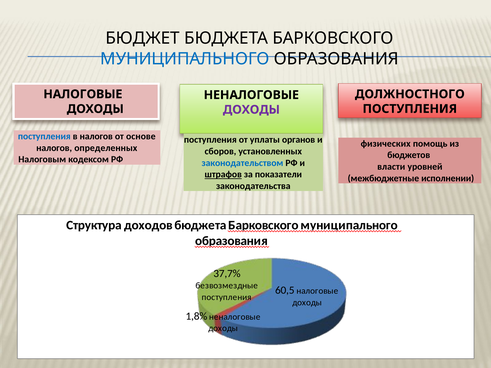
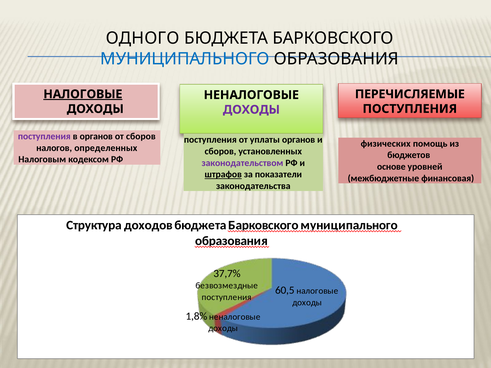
БЮДЖЕТ: БЮДЖЕТ -> ОДНОГО
ДОЛЖНОСТНОГО: ДОЛЖНОСТНОГО -> ПЕРЕЧИСЛЯЕМЫЕ
НАЛОГОВЫЕ at (83, 94) underline: none -> present
поступления at (44, 136) colour: blue -> purple
в налогов: налогов -> органов
от основе: основе -> сборов
законодательством colour: blue -> purple
власти: власти -> основе
исполнении: исполнении -> финансовая
